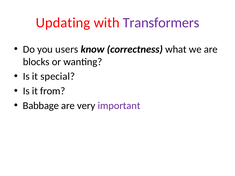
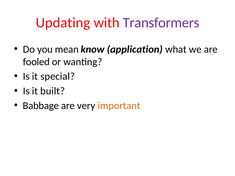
users: users -> mean
correctness: correctness -> application
blocks: blocks -> fooled
from: from -> built
important colour: purple -> orange
